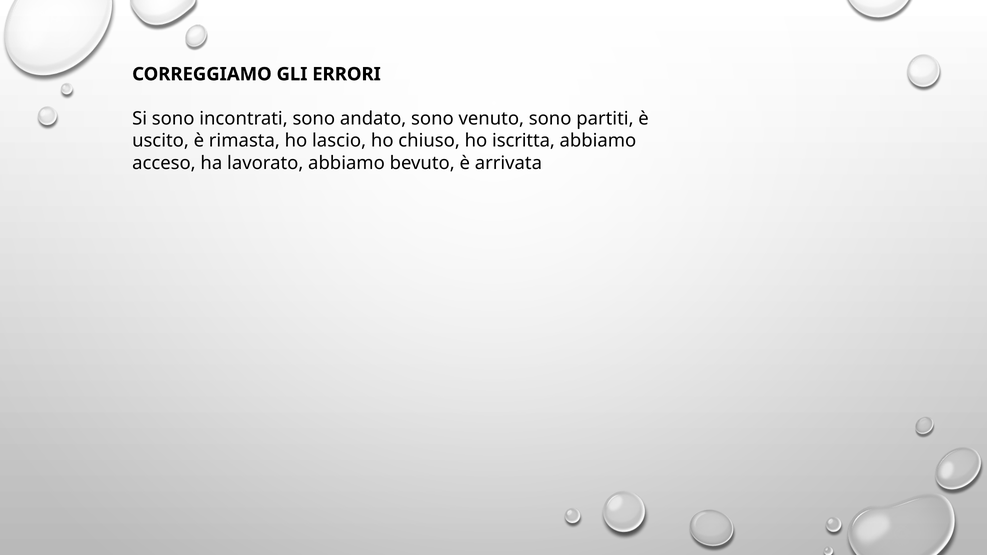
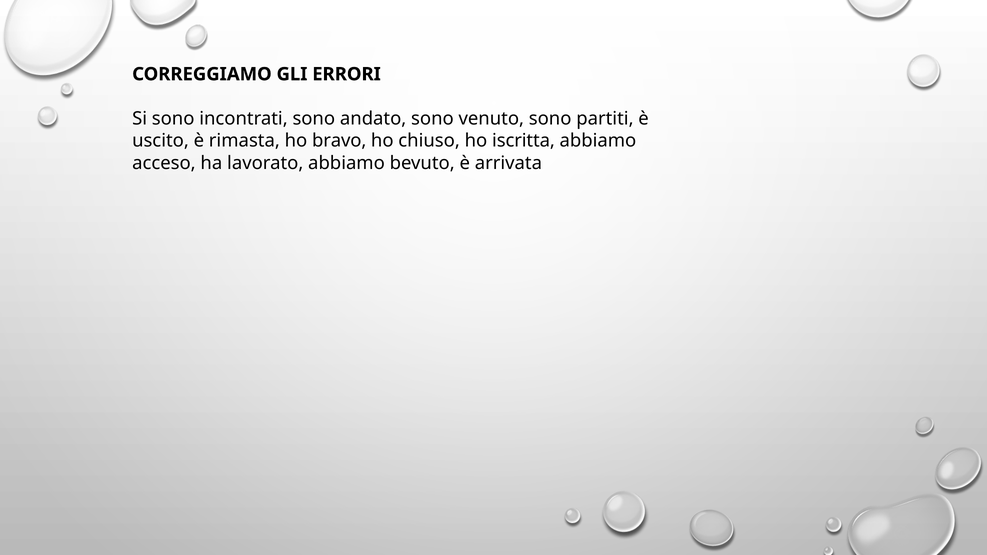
lascio: lascio -> bravo
